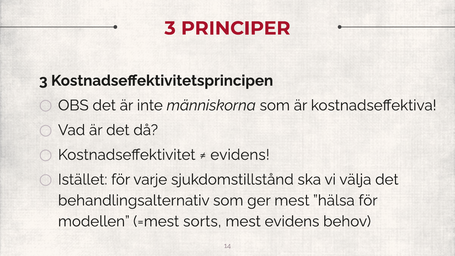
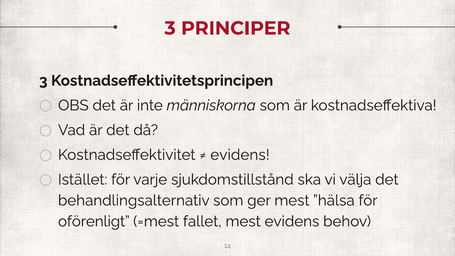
modellen: modellen -> oförenligt
sorts: sorts -> fallet
